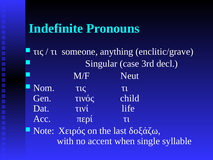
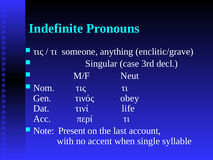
child: child -> obey
Χειρός: Χειρός -> Present
δοξάζω: δοξάζω -> account
